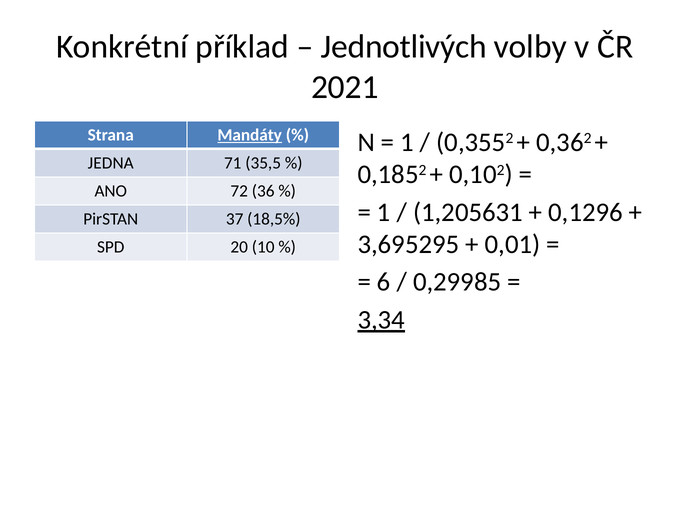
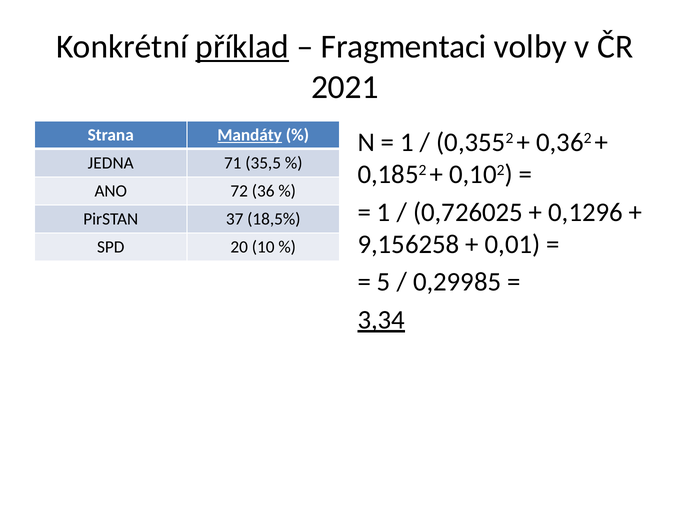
příklad underline: none -> present
Jednotlivých: Jednotlivých -> Fragmentaci
1,205631: 1,205631 -> 0,726025
3,695295: 3,695295 -> 9,156258
6: 6 -> 5
